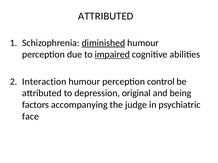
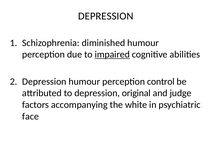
ATTRIBUTED at (106, 16): ATTRIBUTED -> DEPRESSION
diminished underline: present -> none
Interaction at (44, 82): Interaction -> Depression
being: being -> judge
judge: judge -> white
